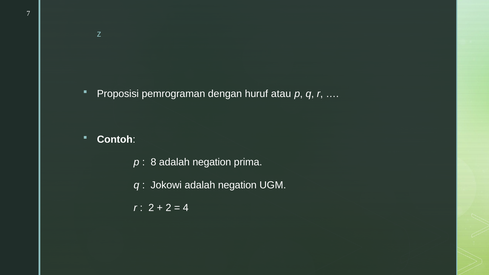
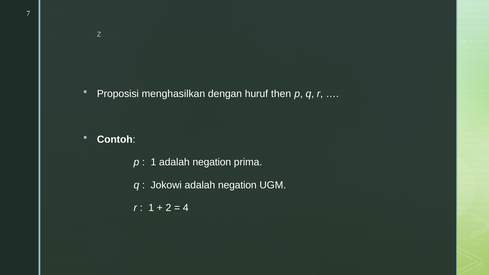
pemrograman: pemrograman -> menghasilkan
atau: atau -> then
8 at (153, 162): 8 -> 1
2 at (151, 208): 2 -> 1
